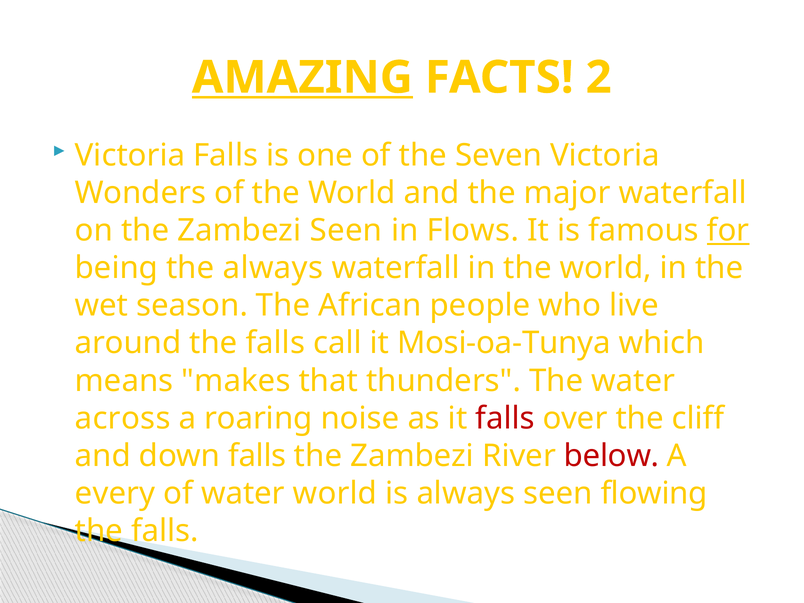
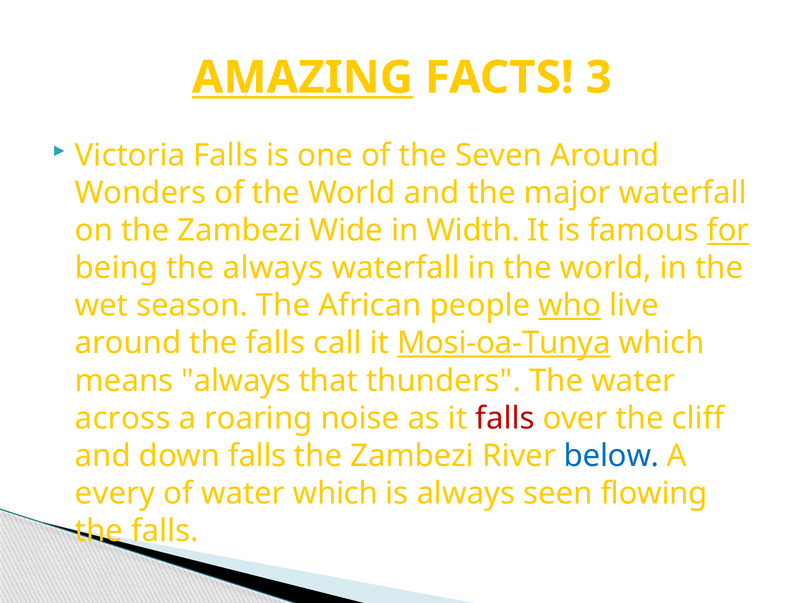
2: 2 -> 3
Seven Victoria: Victoria -> Around
Zambezi Seen: Seen -> Wide
Flows: Flows -> Width
who underline: none -> present
Mosi-oa-Tunya underline: none -> present
means makes: makes -> always
below colour: red -> blue
water world: world -> which
